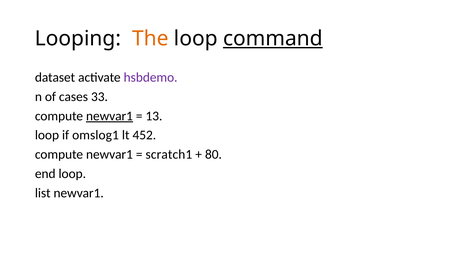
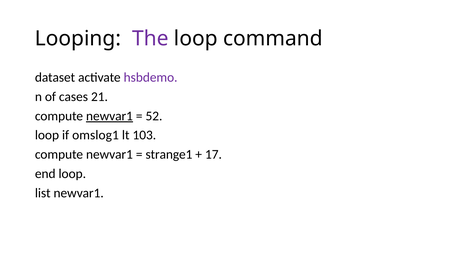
The colour: orange -> purple
command underline: present -> none
33: 33 -> 21
13: 13 -> 52
452: 452 -> 103
scratch1: scratch1 -> strange1
80: 80 -> 17
